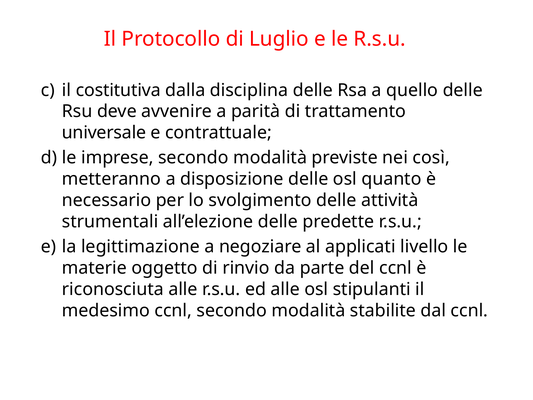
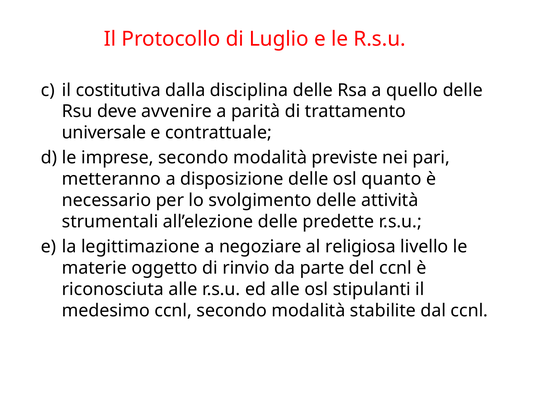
così: così -> pari
applicati: applicati -> religiosa
